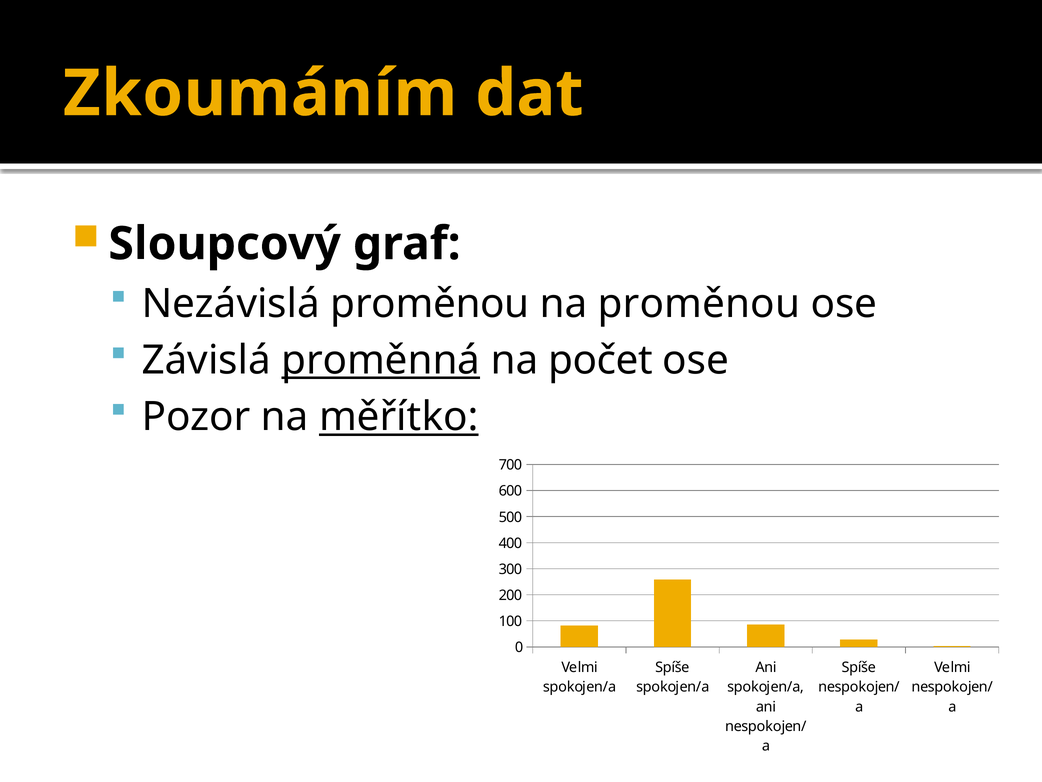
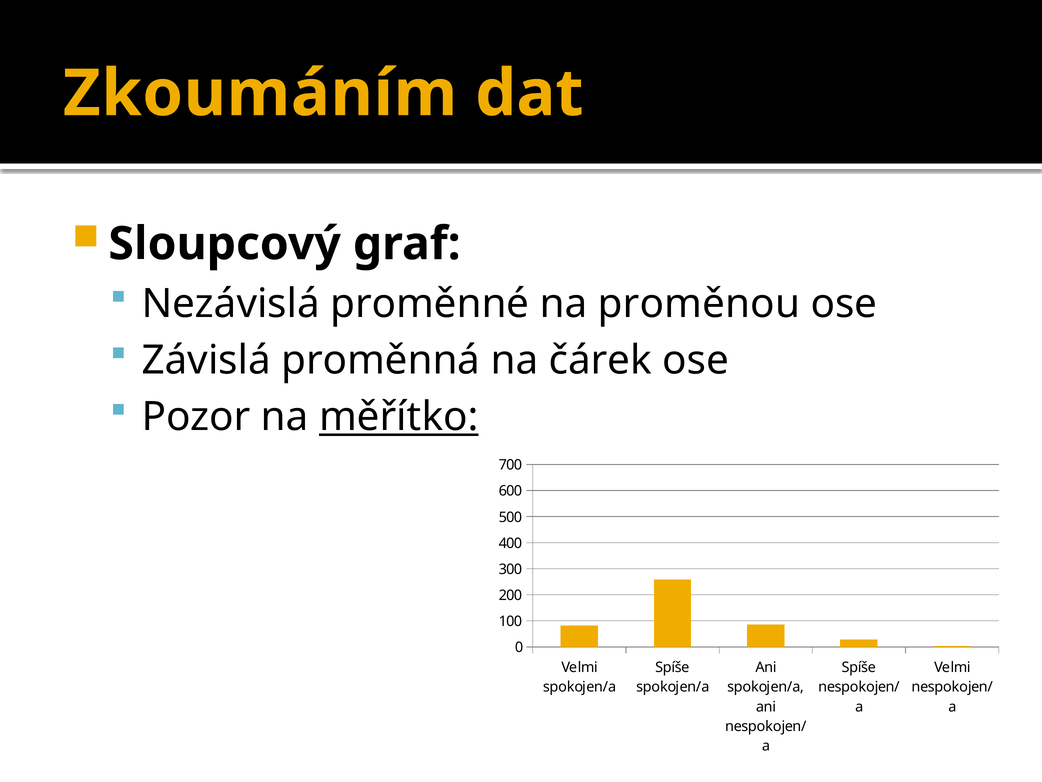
Nezávislá proměnou: proměnou -> proměnné
proměnná underline: present -> none
počet: počet -> čárek
